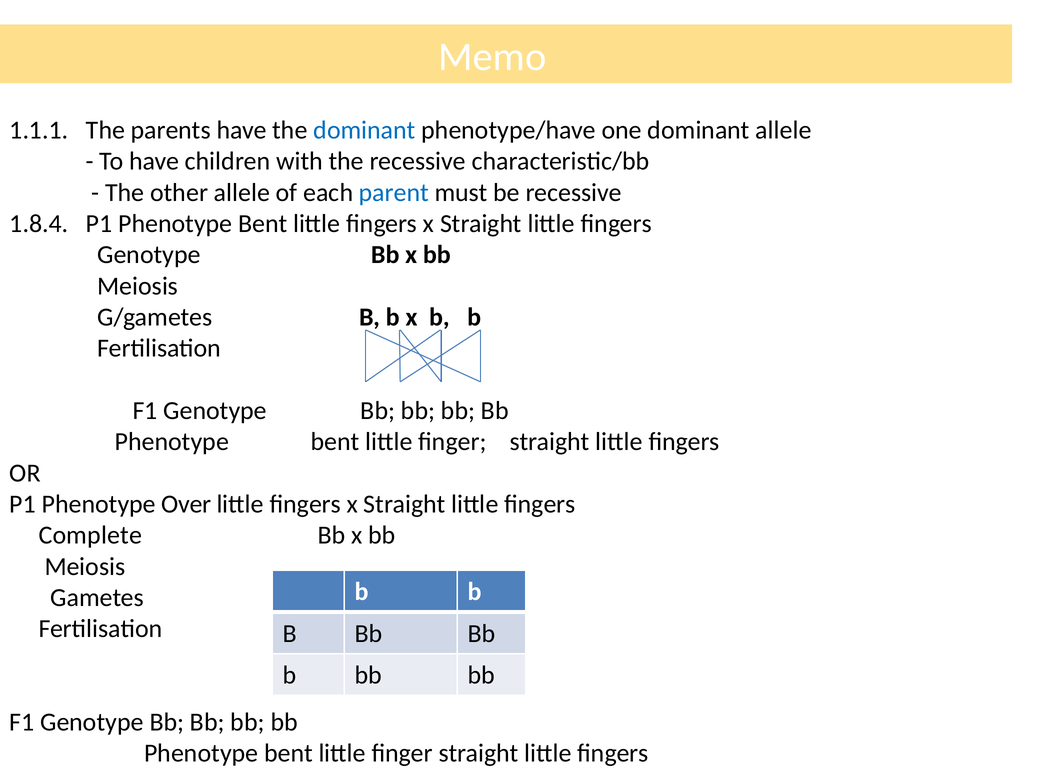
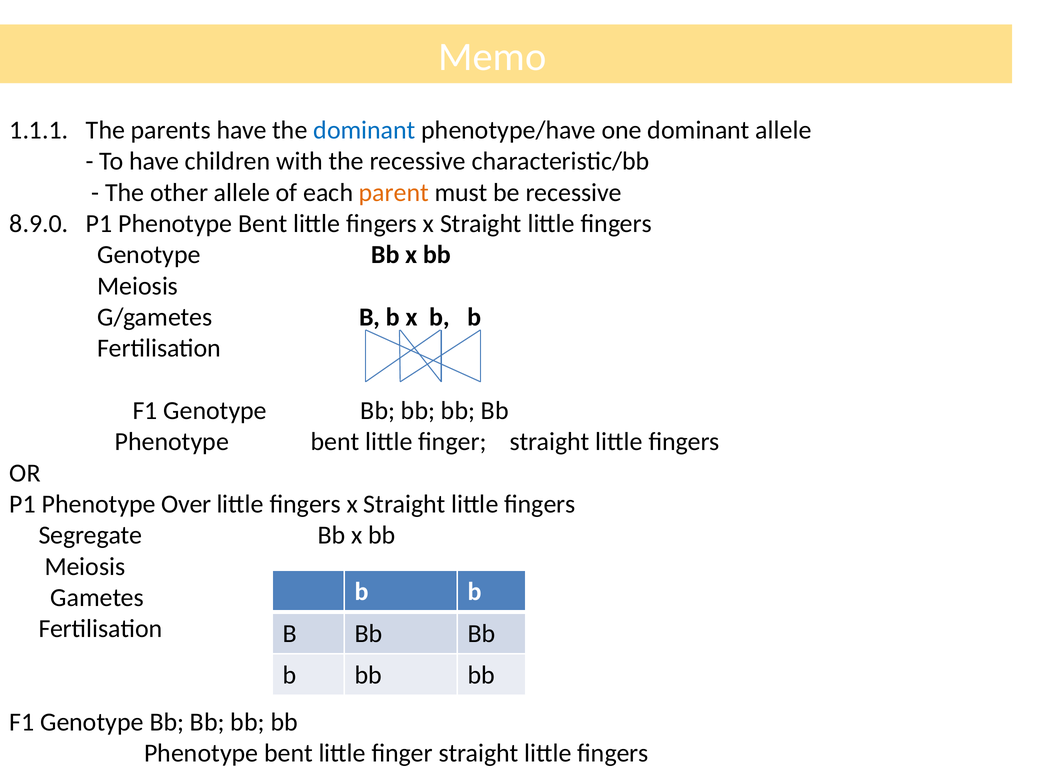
parent colour: blue -> orange
1.8.4: 1.8.4 -> 8.9.0
Complete: Complete -> Segregate
